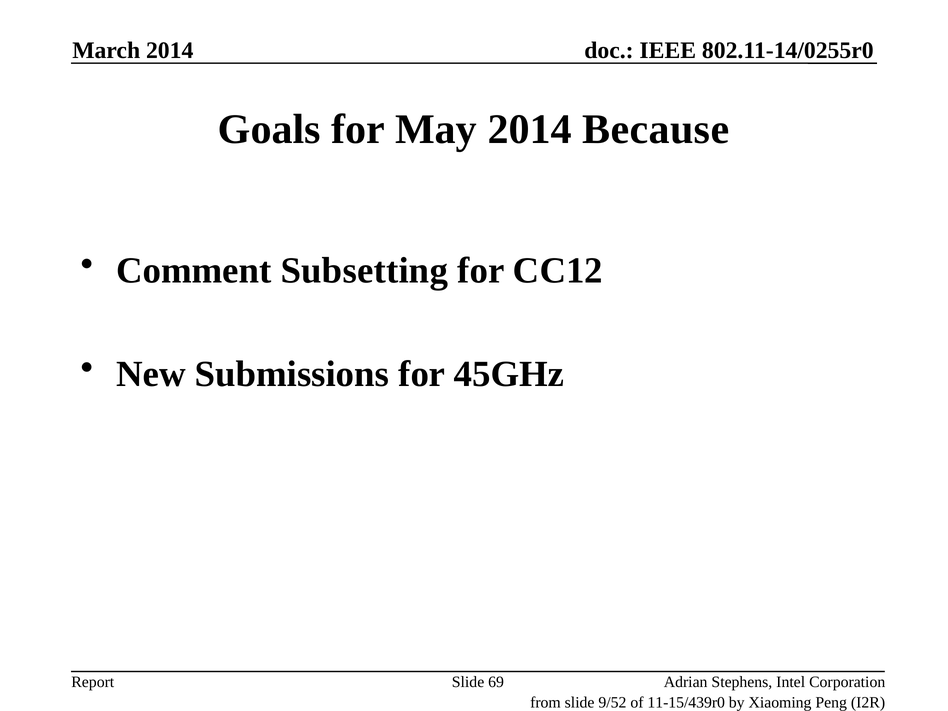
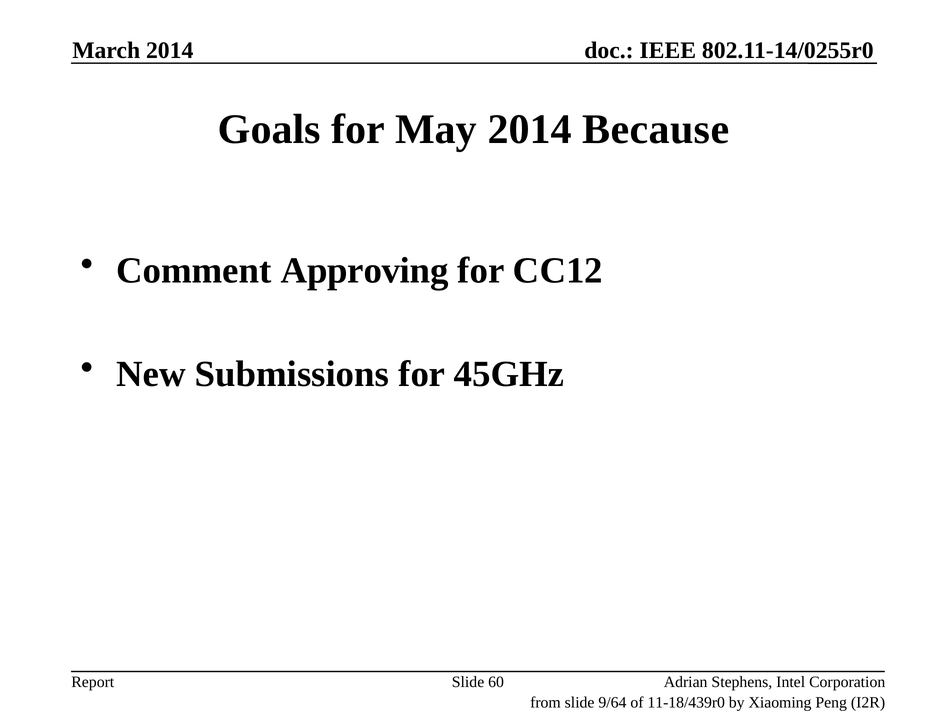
Subsetting: Subsetting -> Approving
69: 69 -> 60
9/52: 9/52 -> 9/64
11-15/439r0: 11-15/439r0 -> 11-18/439r0
